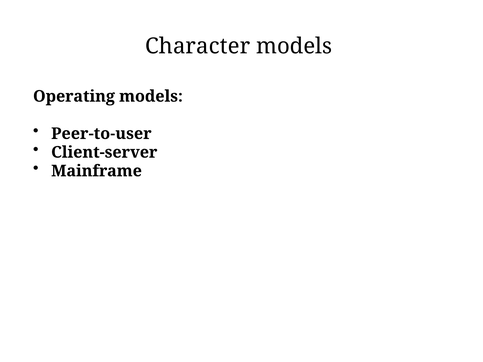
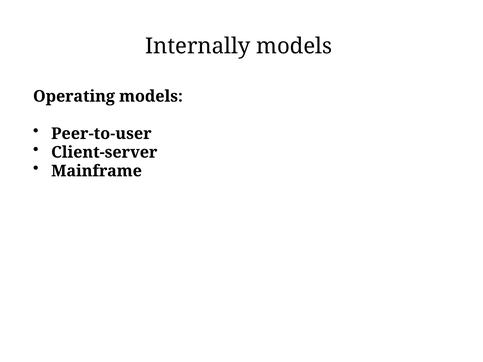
Character: Character -> Internally
